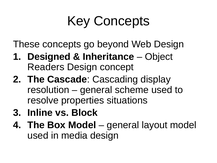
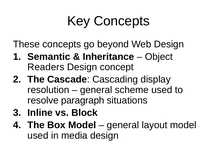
Designed: Designed -> Semantic
properties: properties -> paragraph
